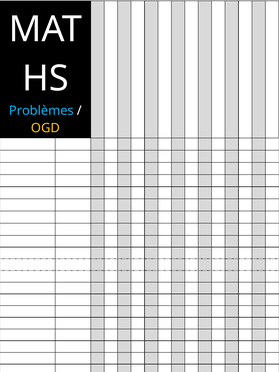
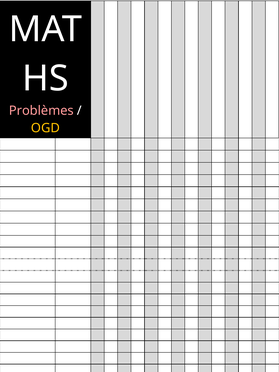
Problèmes colour: light blue -> pink
